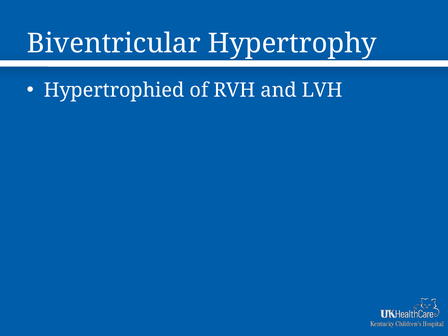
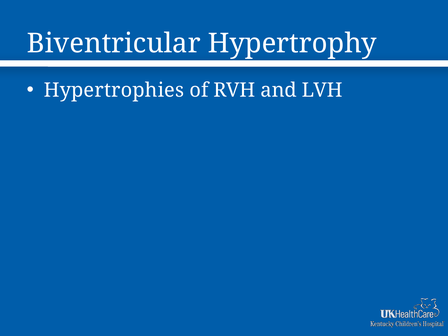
Hypertrophied: Hypertrophied -> Hypertrophies
